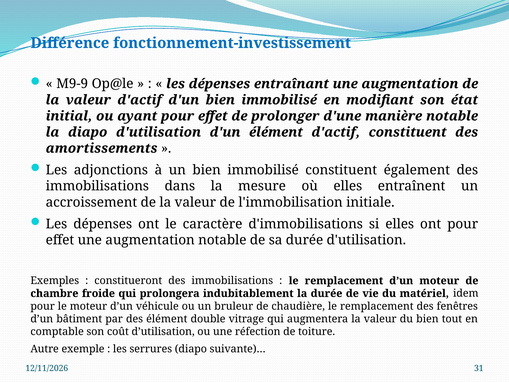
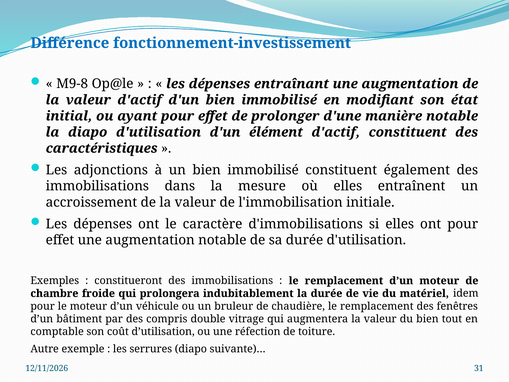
M9-9: M9-9 -> M9-8
amortissements: amortissements -> caractéristiques
des élément: élément -> compris
